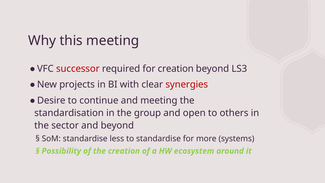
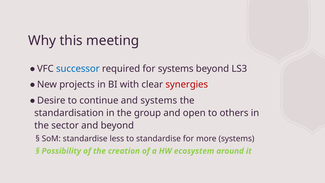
successor colour: red -> blue
for creation: creation -> systems
and meeting: meeting -> systems
